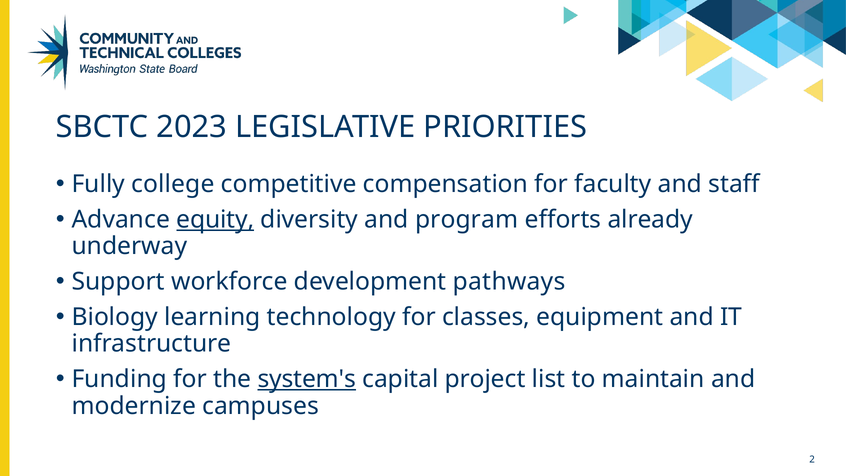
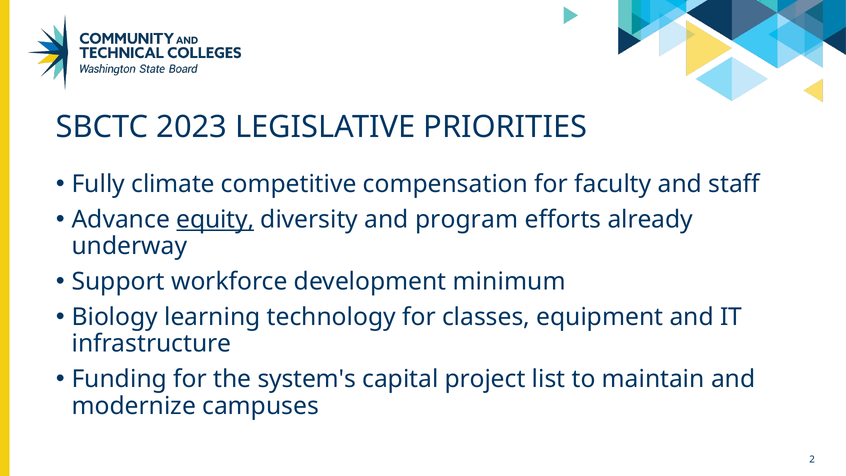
college: college -> climate
pathways: pathways -> minimum
system's underline: present -> none
